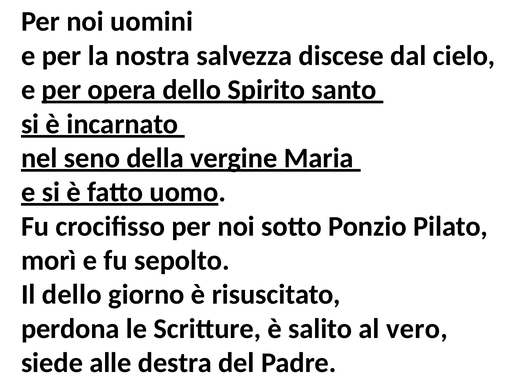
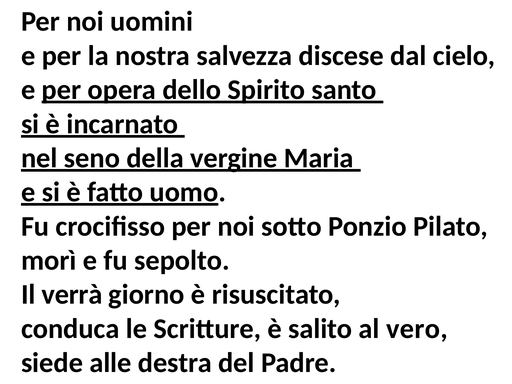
Il dello: dello -> verrà
perdona: perdona -> conduca
